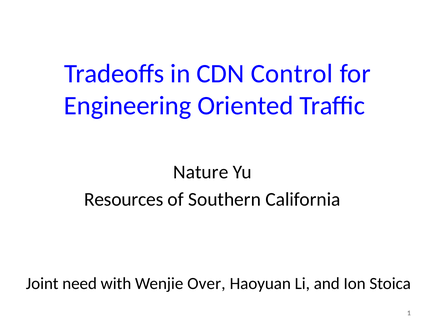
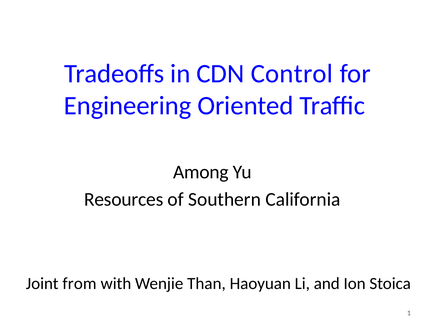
Nature: Nature -> Among
need: need -> from
Over: Over -> Than
